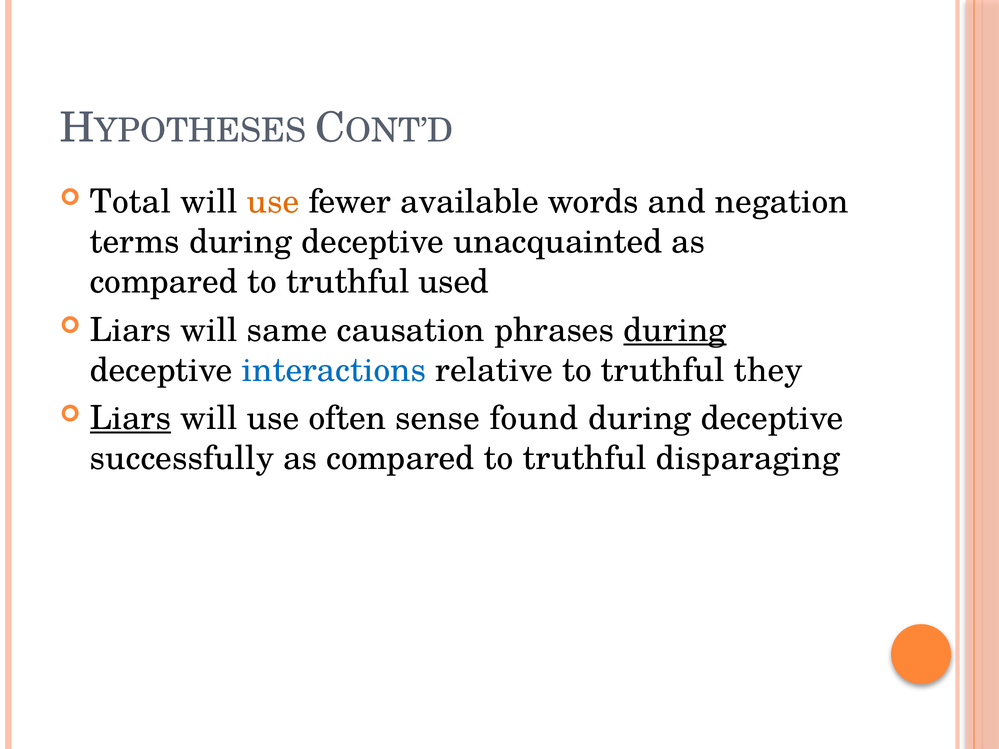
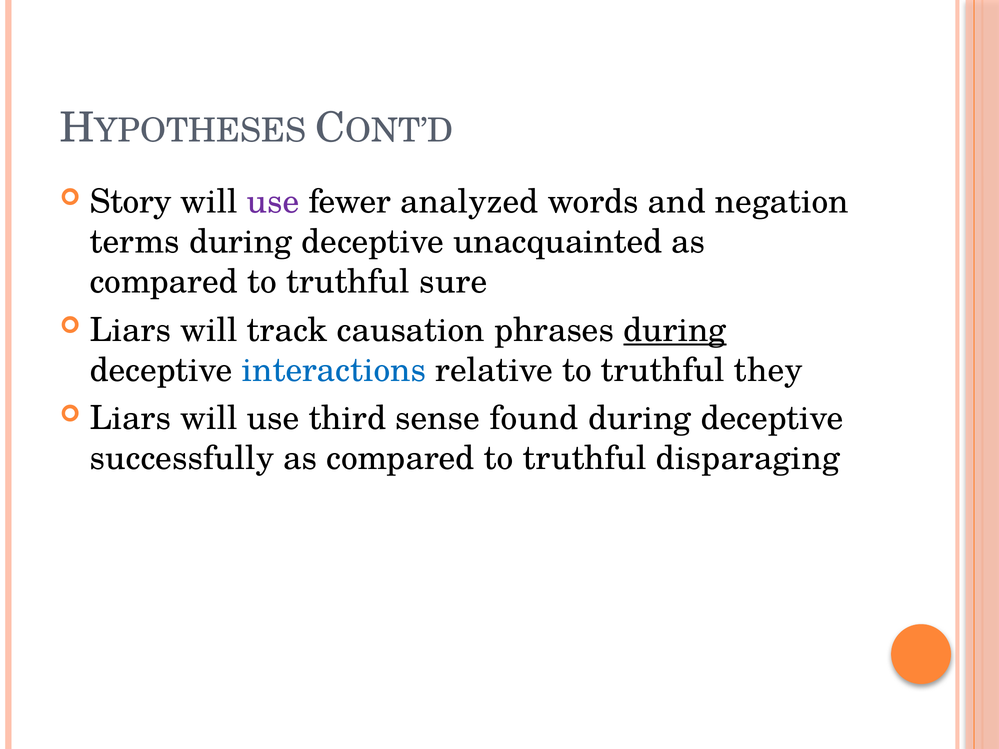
Total: Total -> Story
use at (273, 202) colour: orange -> purple
available: available -> analyzed
used: used -> sure
same: same -> track
Liars at (130, 419) underline: present -> none
often: often -> third
